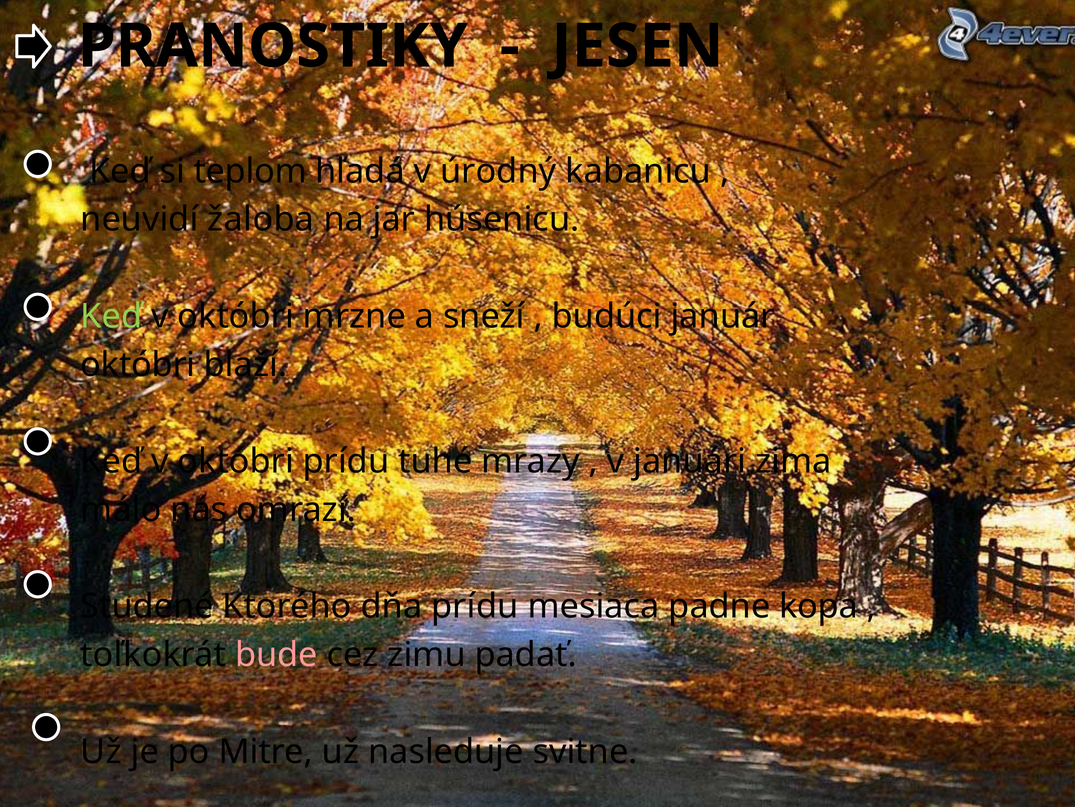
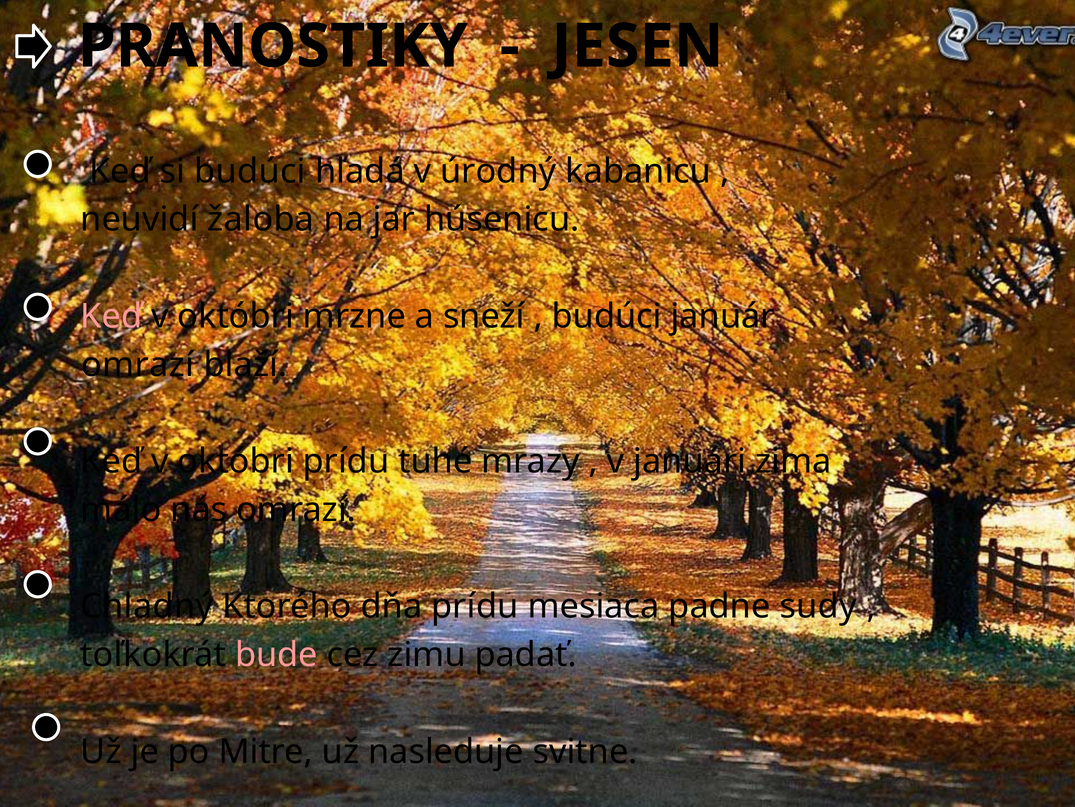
si teplom: teplom -> budúci
Keď at (111, 316) colour: light green -> pink
októbri at (138, 364): októbri -> omrazí
Studené: Studené -> Chladný
kopa: kopa -> sudy
